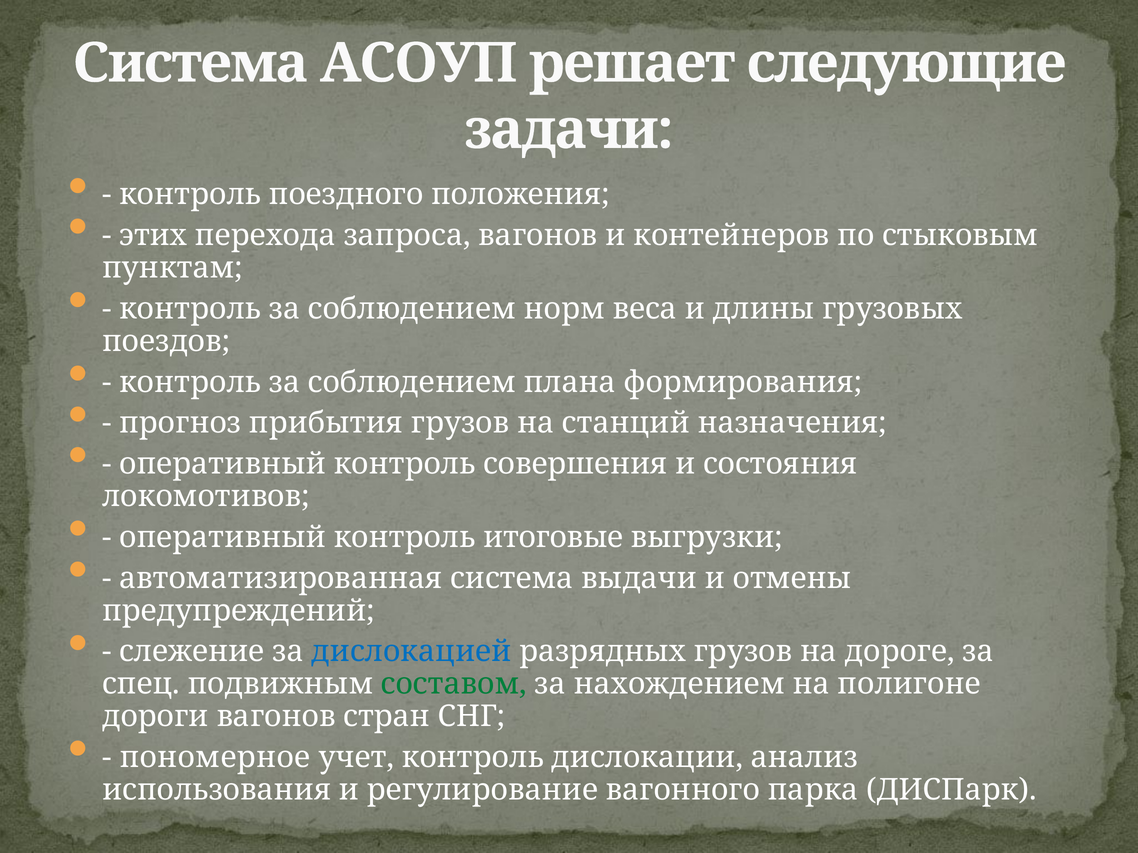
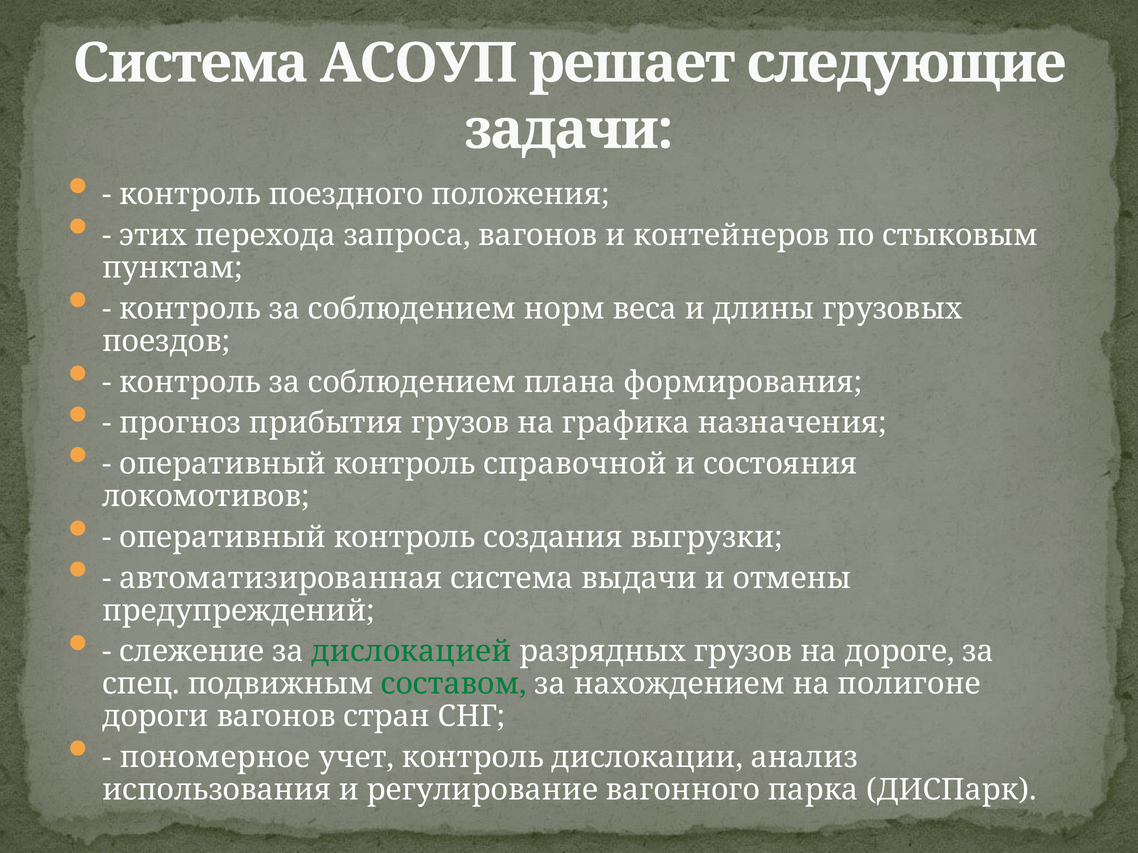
станций: станций -> графика
совершения: совершения -> справочной
итоговые: итоговые -> создания
дислокацией colour: blue -> green
